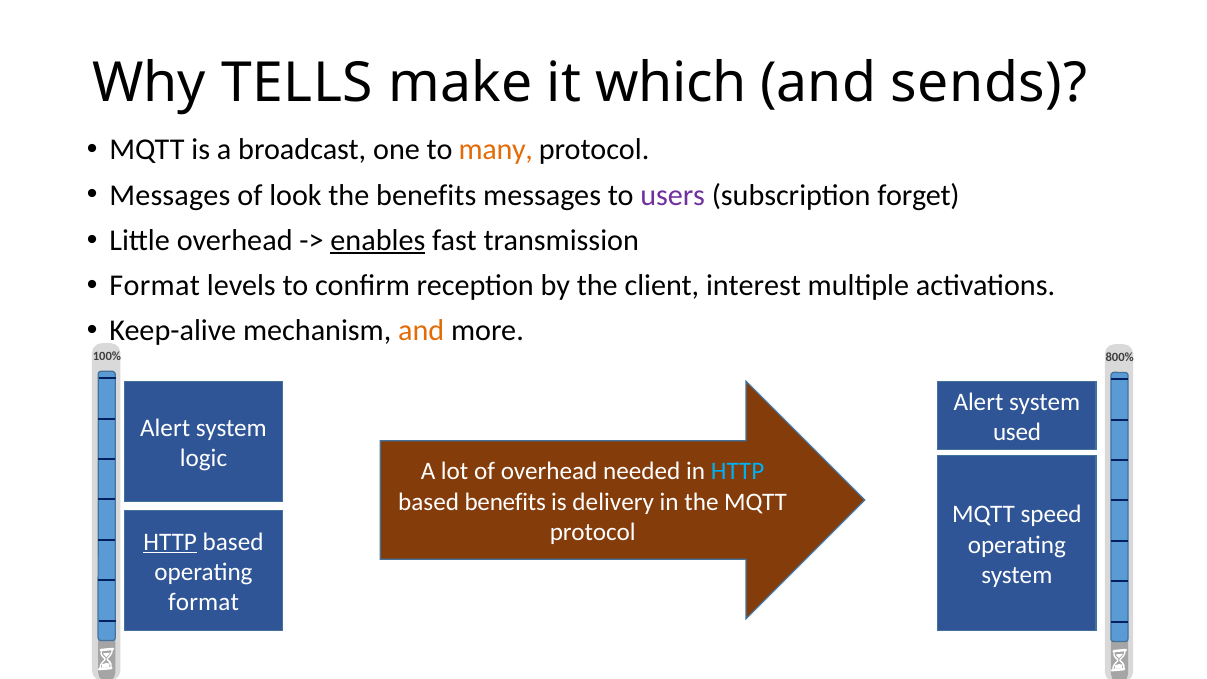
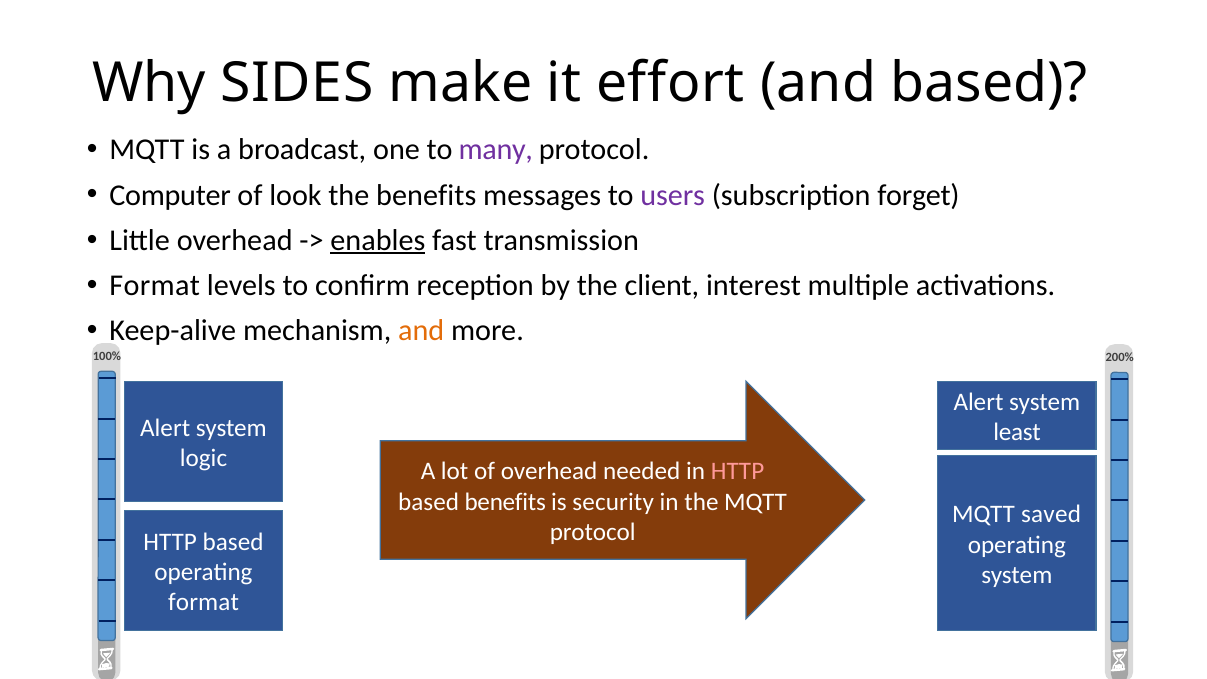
TELLS: TELLS -> SIDES
which: which -> effort
and sends: sends -> based
many colour: orange -> purple
Messages at (170, 195): Messages -> Computer
800%: 800% -> 200%
used: used -> least
HTTP at (738, 472) colour: light blue -> pink
delivery: delivery -> security
speed: speed -> saved
HTTP at (170, 542) underline: present -> none
